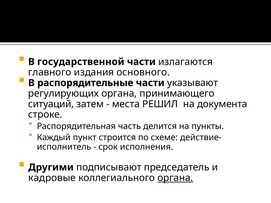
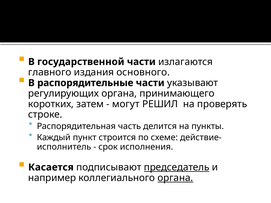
ситуаций: ситуаций -> коротких
места: места -> могут
документа: документа -> проверять
Другими: Другими -> Касается
председатель underline: none -> present
кадровые: кадровые -> например
